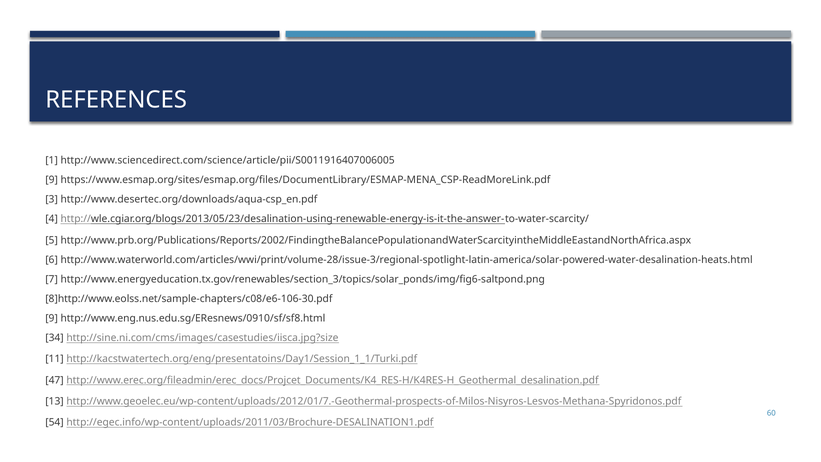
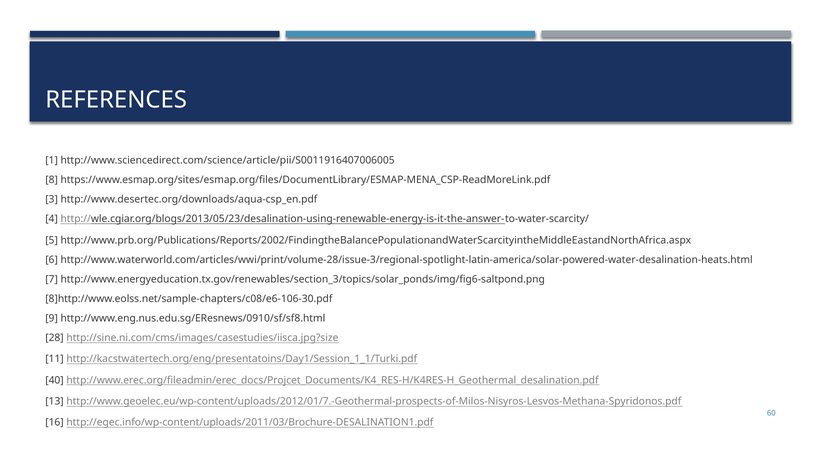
9 at (52, 180): 9 -> 8
34: 34 -> 28
47: 47 -> 40
54: 54 -> 16
